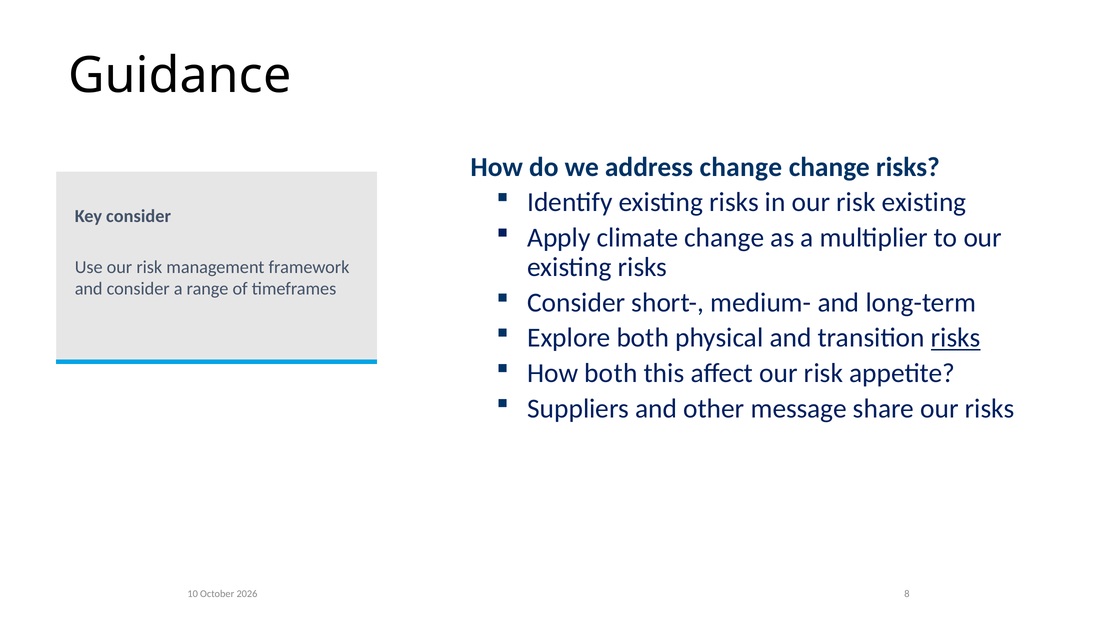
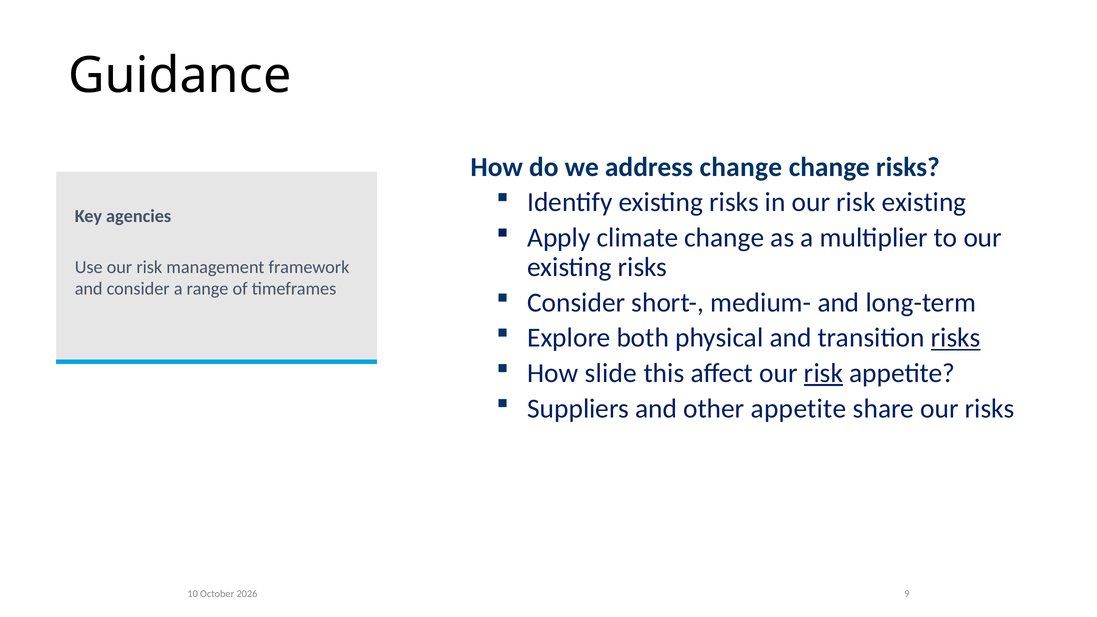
Key consider: consider -> agencies
How both: both -> slide
risk at (823, 373) underline: none -> present
other message: message -> appetite
8: 8 -> 9
